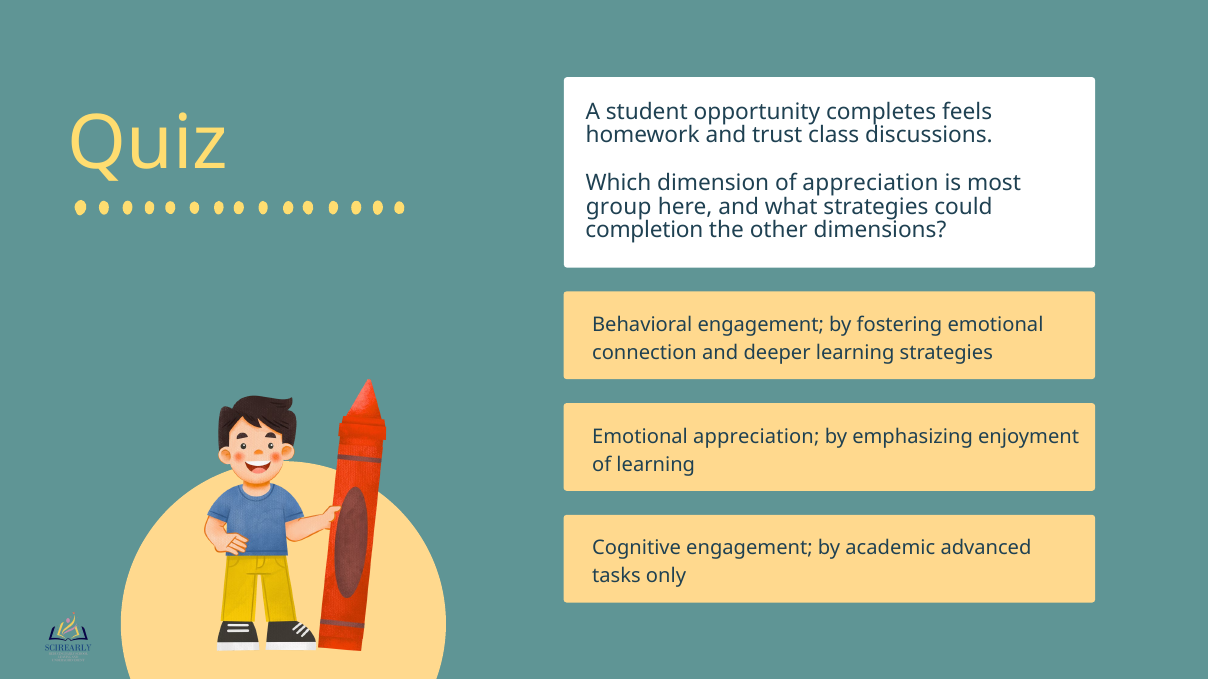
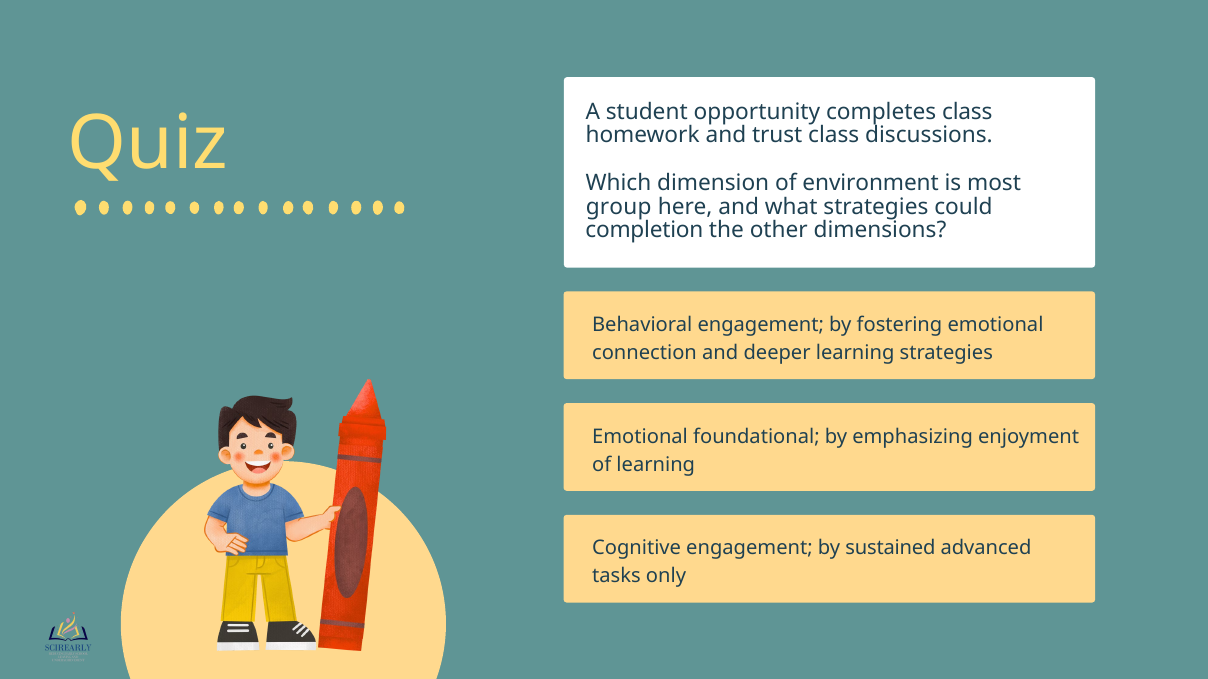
completes feels: feels -> class
of appreciation: appreciation -> environment
Emotional appreciation: appreciation -> foundational
academic: academic -> sustained
